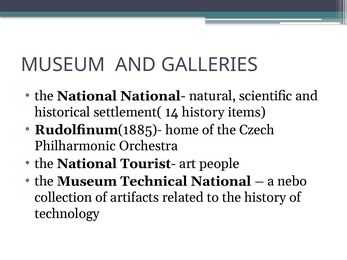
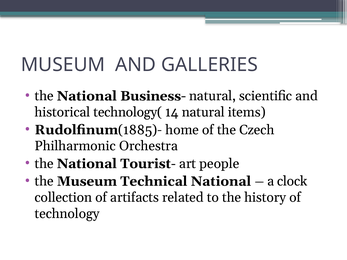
National-: National- -> Business-
settlement(: settlement( -> technology(
14 history: history -> natural
nebo: nebo -> clock
